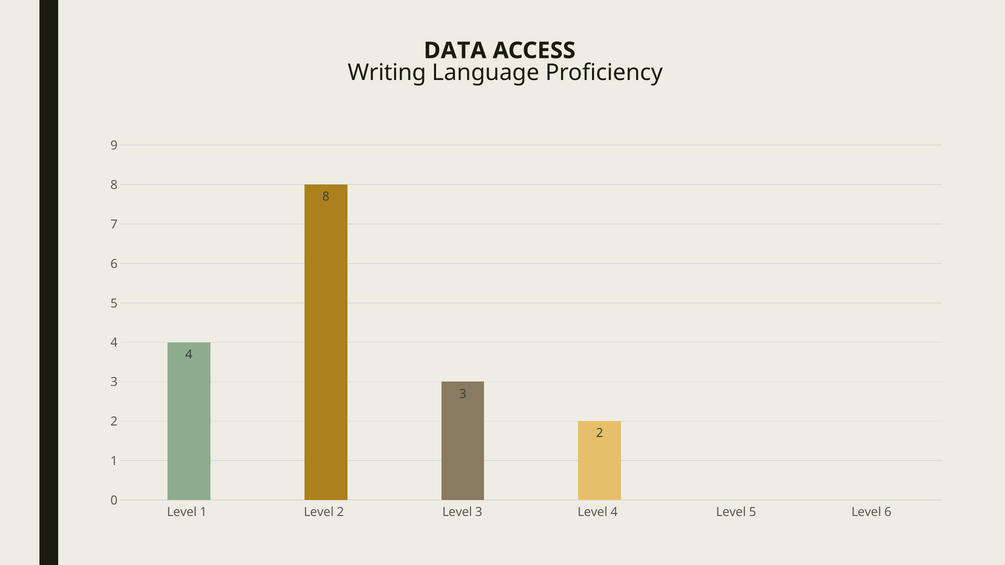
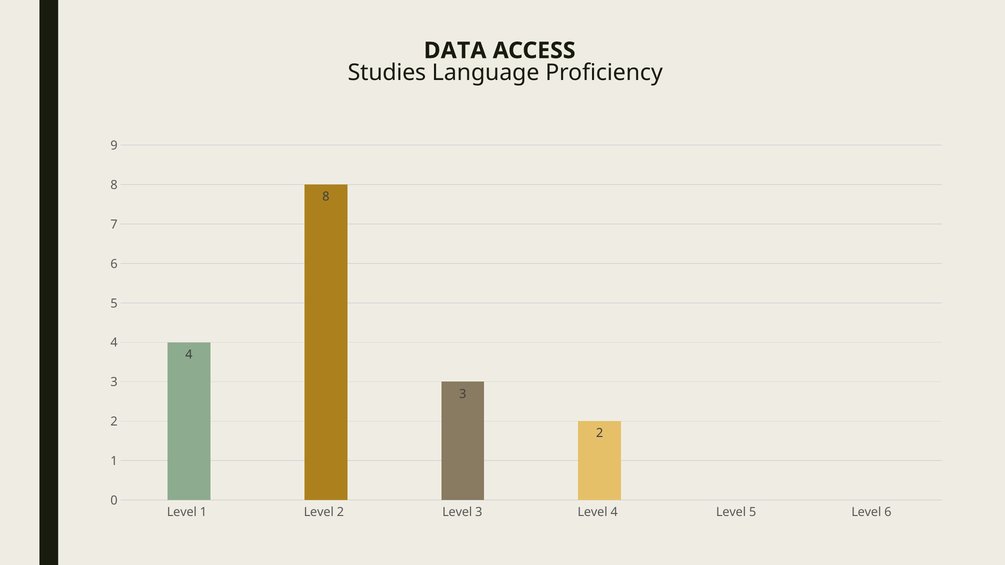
Writing: Writing -> Studies
